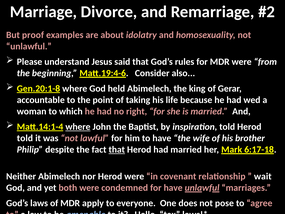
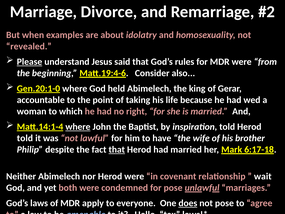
proof: proof -> when
unlawful at (29, 46): unlawful -> revealed
Please underline: none -> present
Gen.20:1-8: Gen.20:1-8 -> Gen.20:1-0
for have: have -> pose
does underline: none -> present
